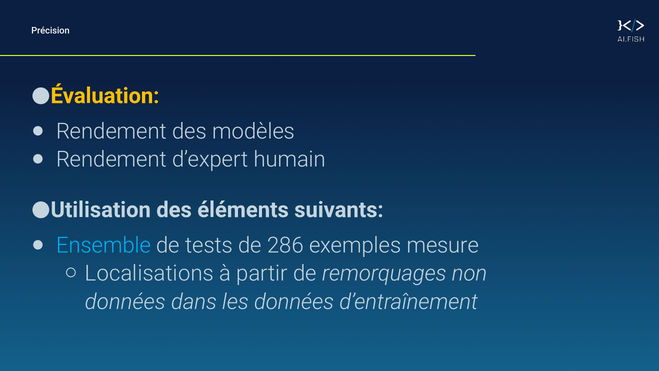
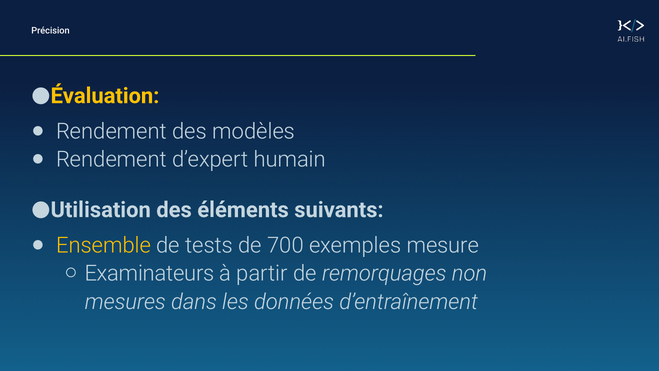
Ensemble colour: light blue -> yellow
286: 286 -> 700
Localisations: Localisations -> Examinateurs
données at (125, 302): données -> mesures
